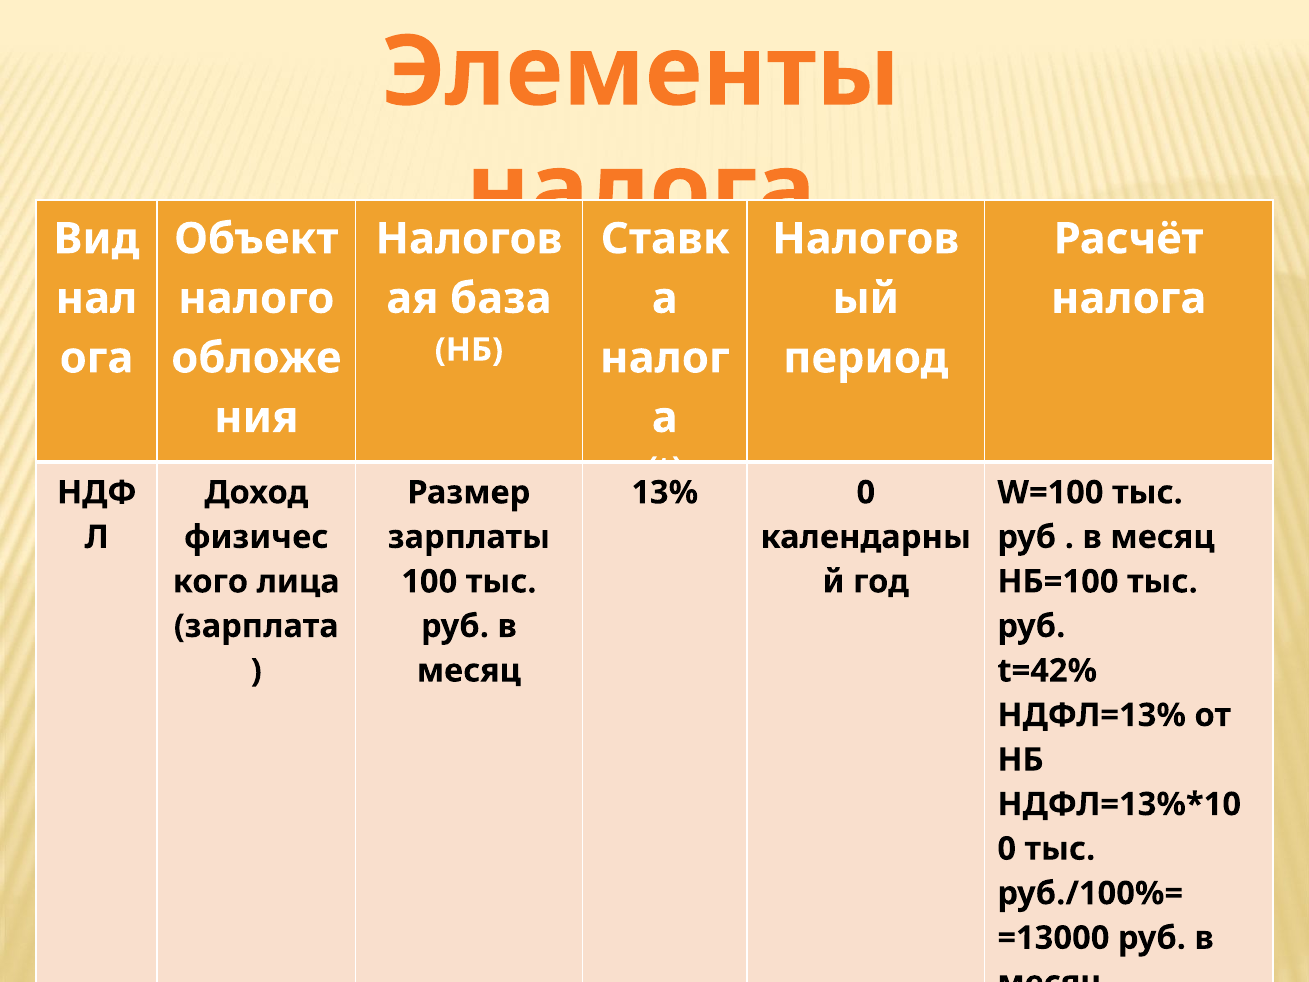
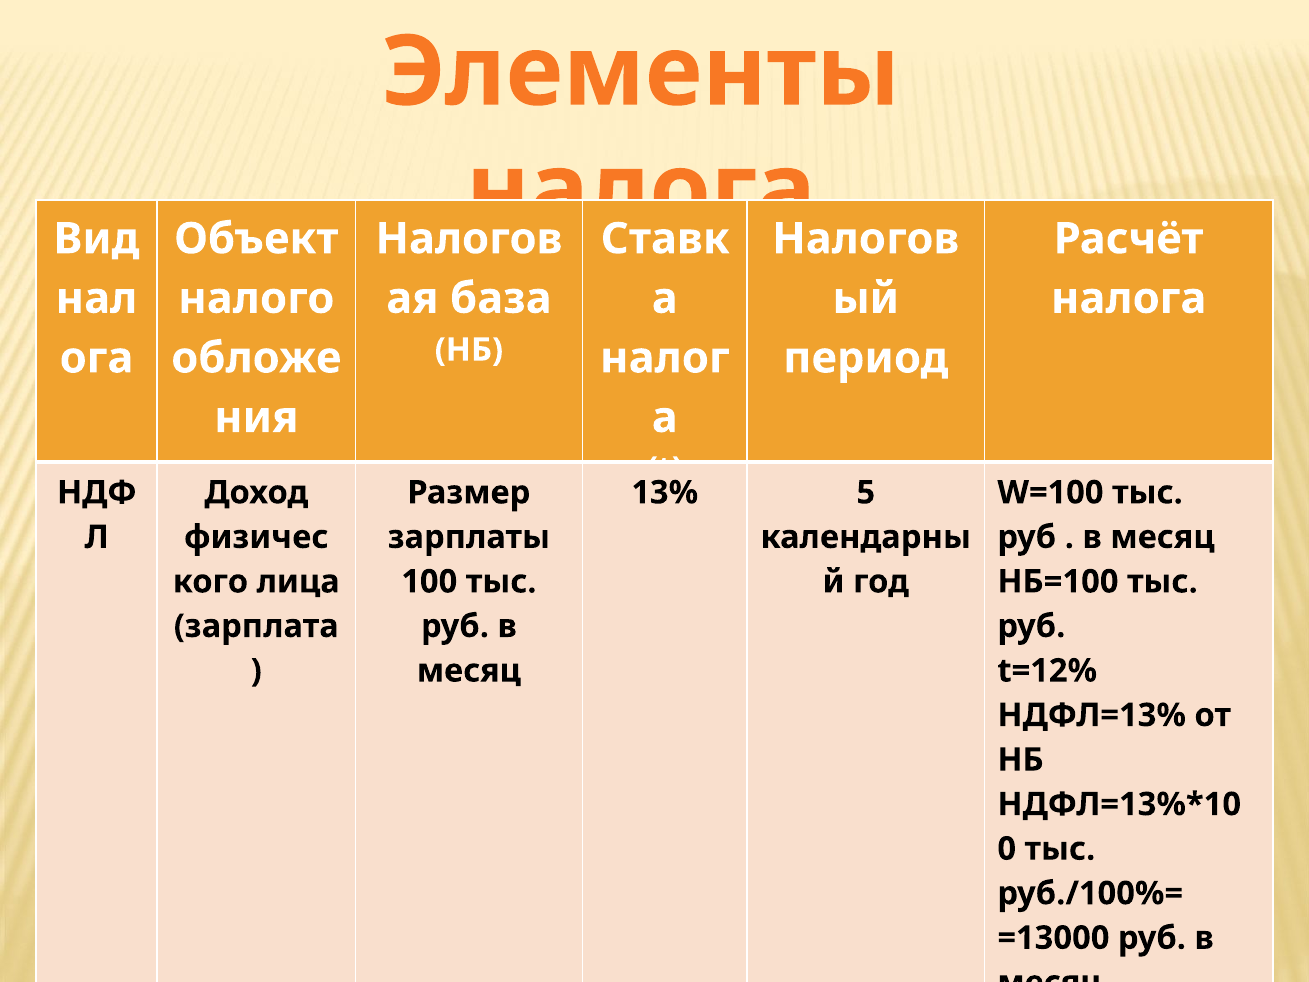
13% 0: 0 -> 5
t=42%: t=42% -> t=12%
